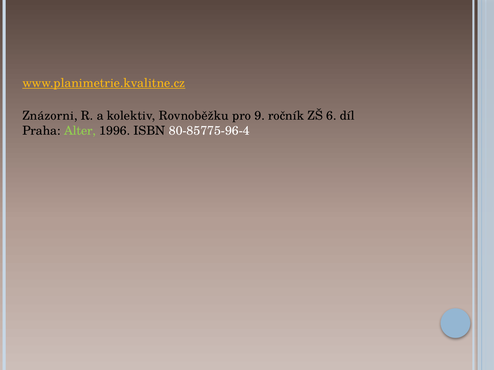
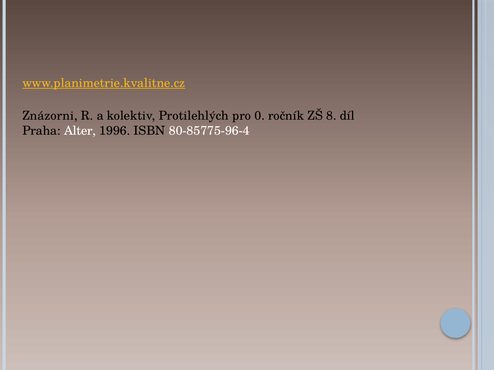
Rovnoběžku: Rovnoběžku -> Protilehlých
9: 9 -> 0
6: 6 -> 8
Alter colour: light green -> white
